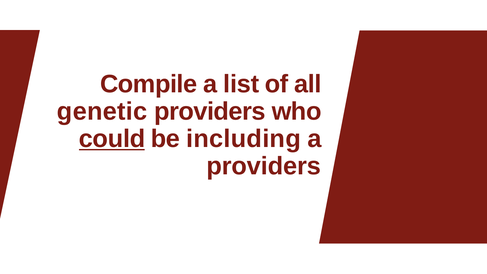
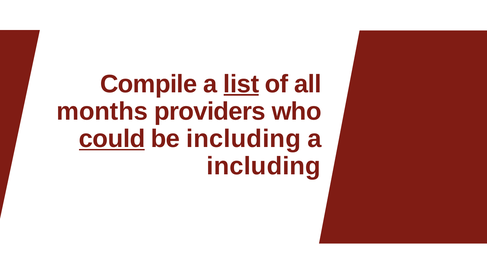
list underline: none -> present
genetic: genetic -> months
providers at (264, 166): providers -> including
